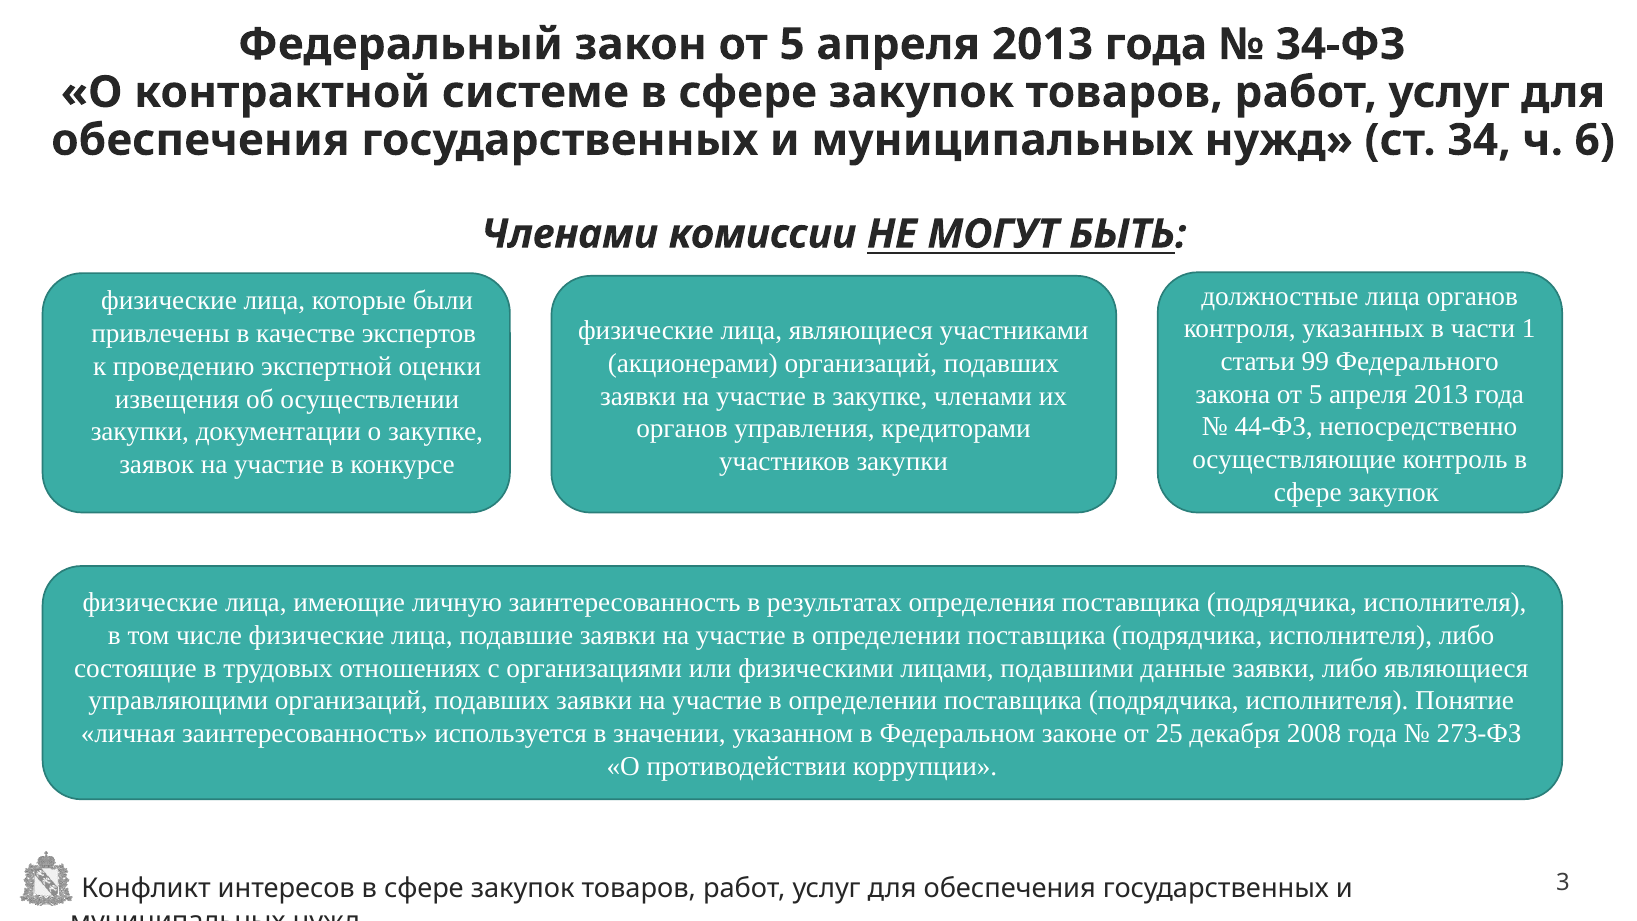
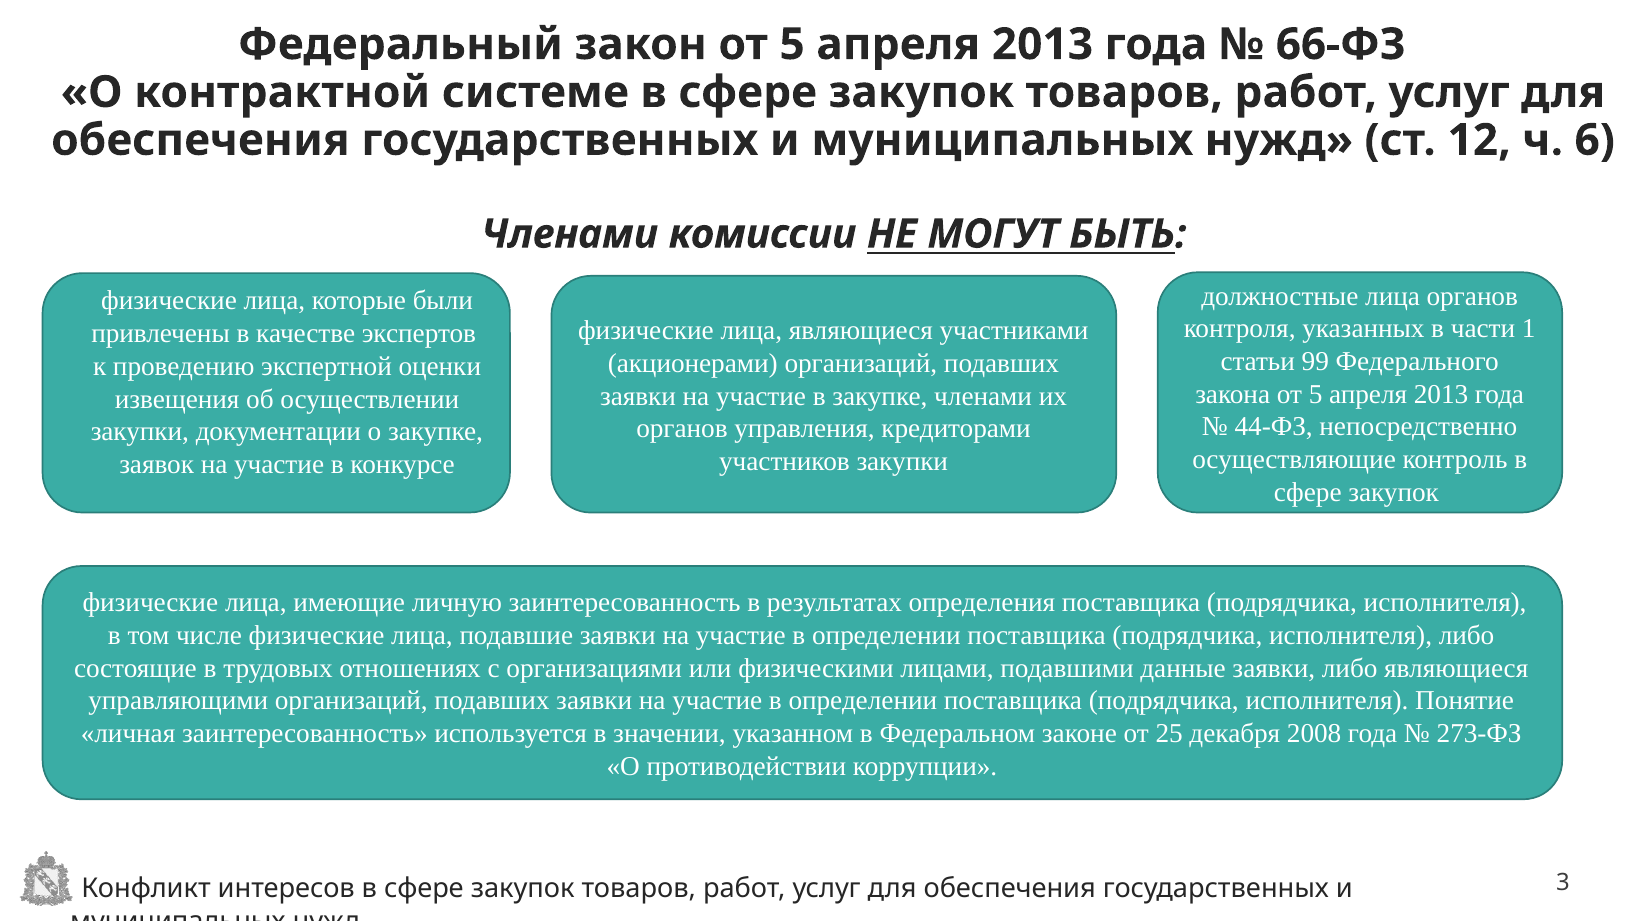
34-ФЗ: 34-ФЗ -> 66-ФЗ
34: 34 -> 12
